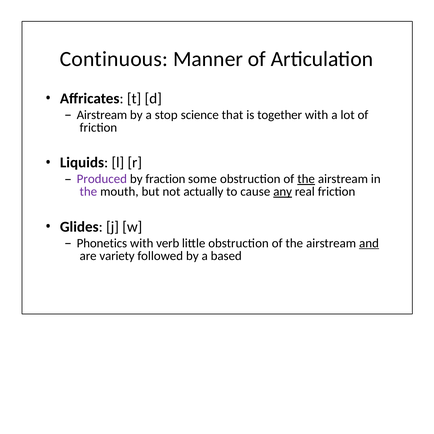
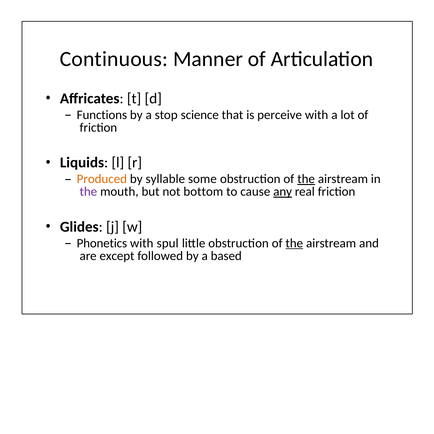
Airstream at (102, 115): Airstream -> Functions
together: together -> perceive
Produced colour: purple -> orange
fraction: fraction -> syllable
actually: actually -> bottom
verb: verb -> spul
the at (294, 243) underline: none -> present
and underline: present -> none
variety: variety -> except
